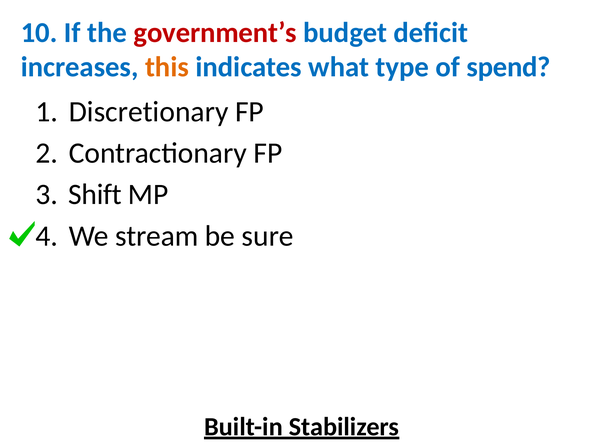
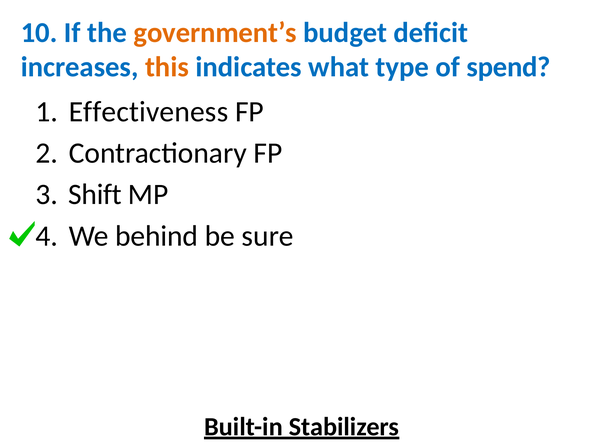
government’s colour: red -> orange
Discretionary: Discretionary -> Effectiveness
stream: stream -> behind
